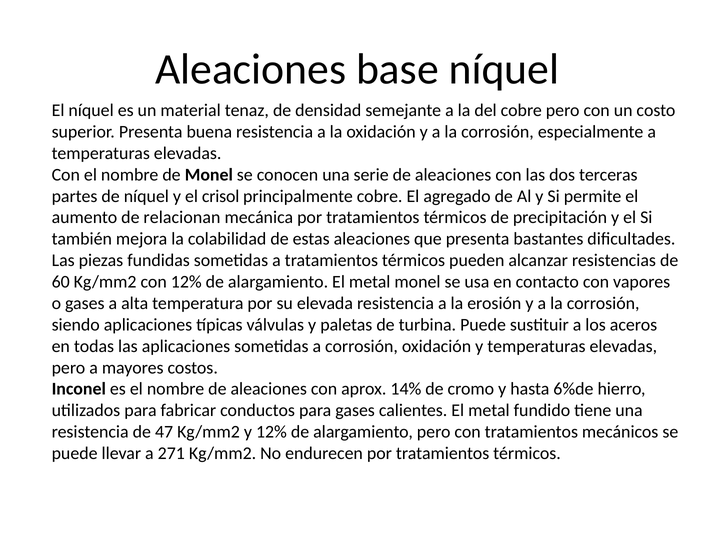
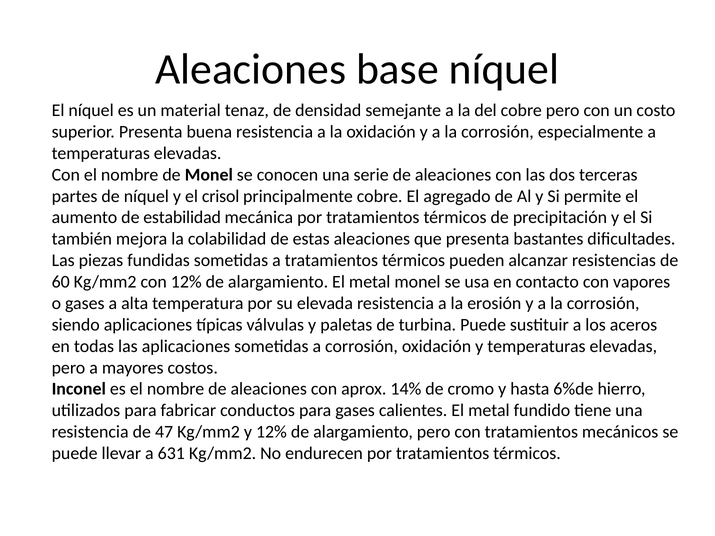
relacionan: relacionan -> estabilidad
271: 271 -> 631
